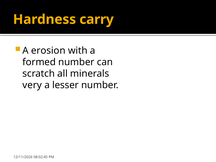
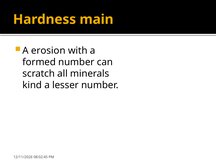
carry: carry -> main
very: very -> kind
